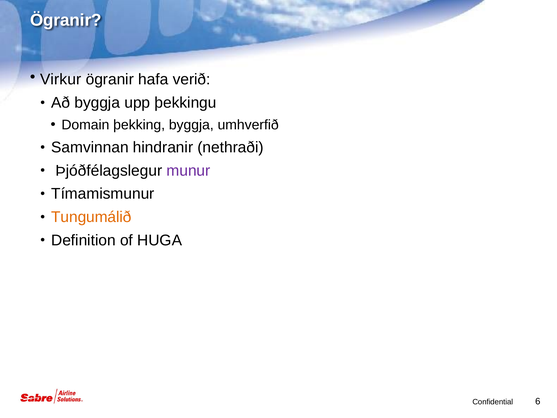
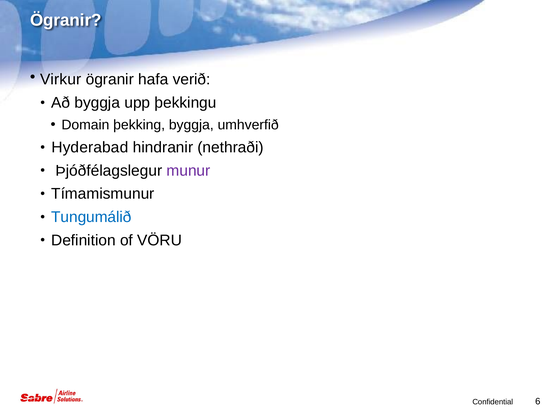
Samvinnan: Samvinnan -> Hyderabad
Tungumálið colour: orange -> blue
HUGA: HUGA -> VÖRU
